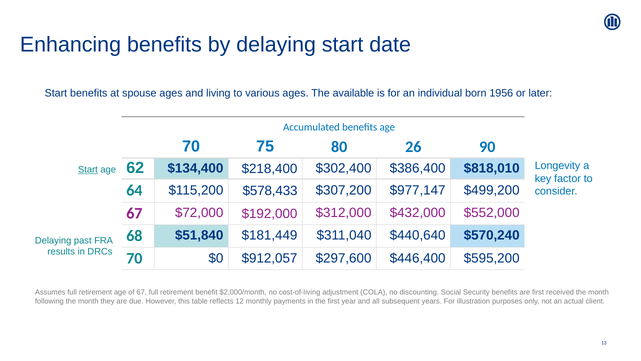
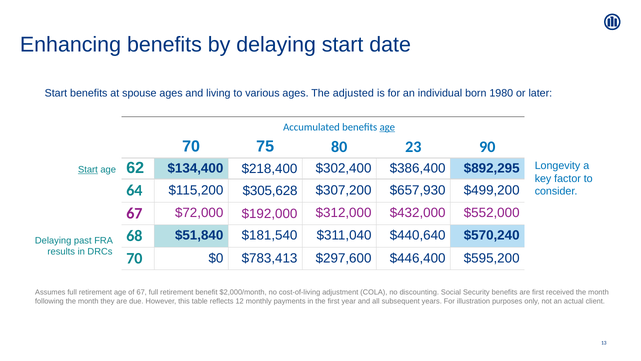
available: available -> adjusted
1956: 1956 -> 1980
age at (387, 127) underline: none -> present
26: 26 -> 23
$818,010: $818,010 -> $892,295
$578,433: $578,433 -> $305,628
$977,147: $977,147 -> $657,930
$181,449: $181,449 -> $181,540
$912,057: $912,057 -> $783,413
